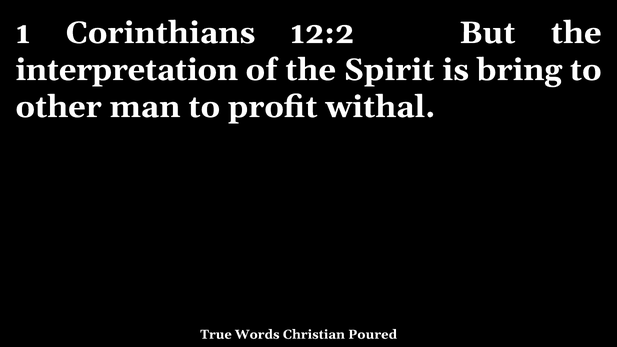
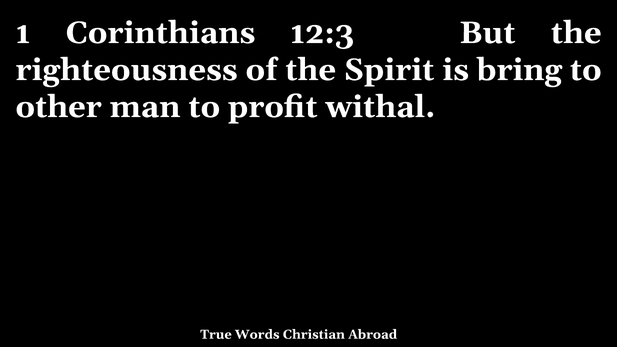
12:2: 12:2 -> 12:3
interpretation: interpretation -> righteousness
Poured: Poured -> Abroad
